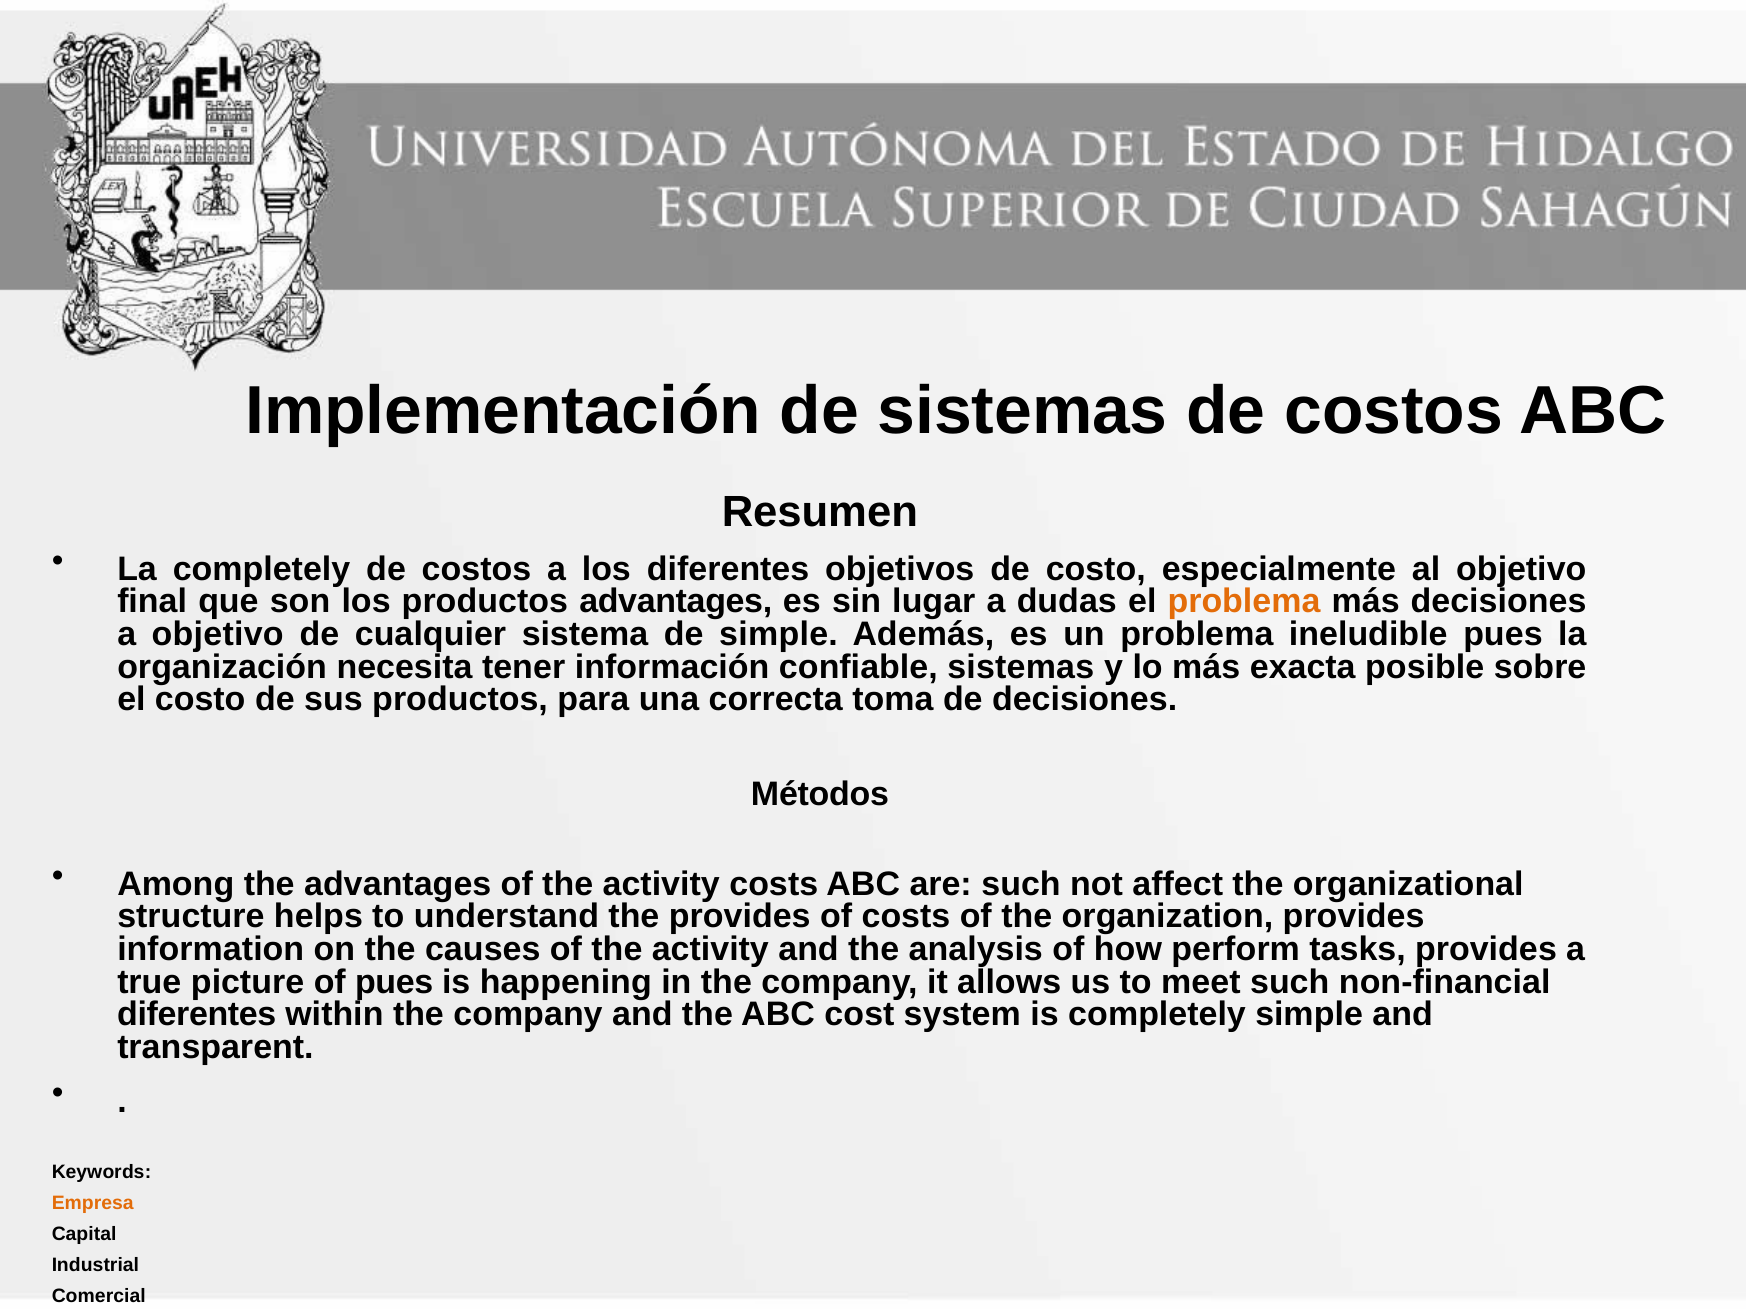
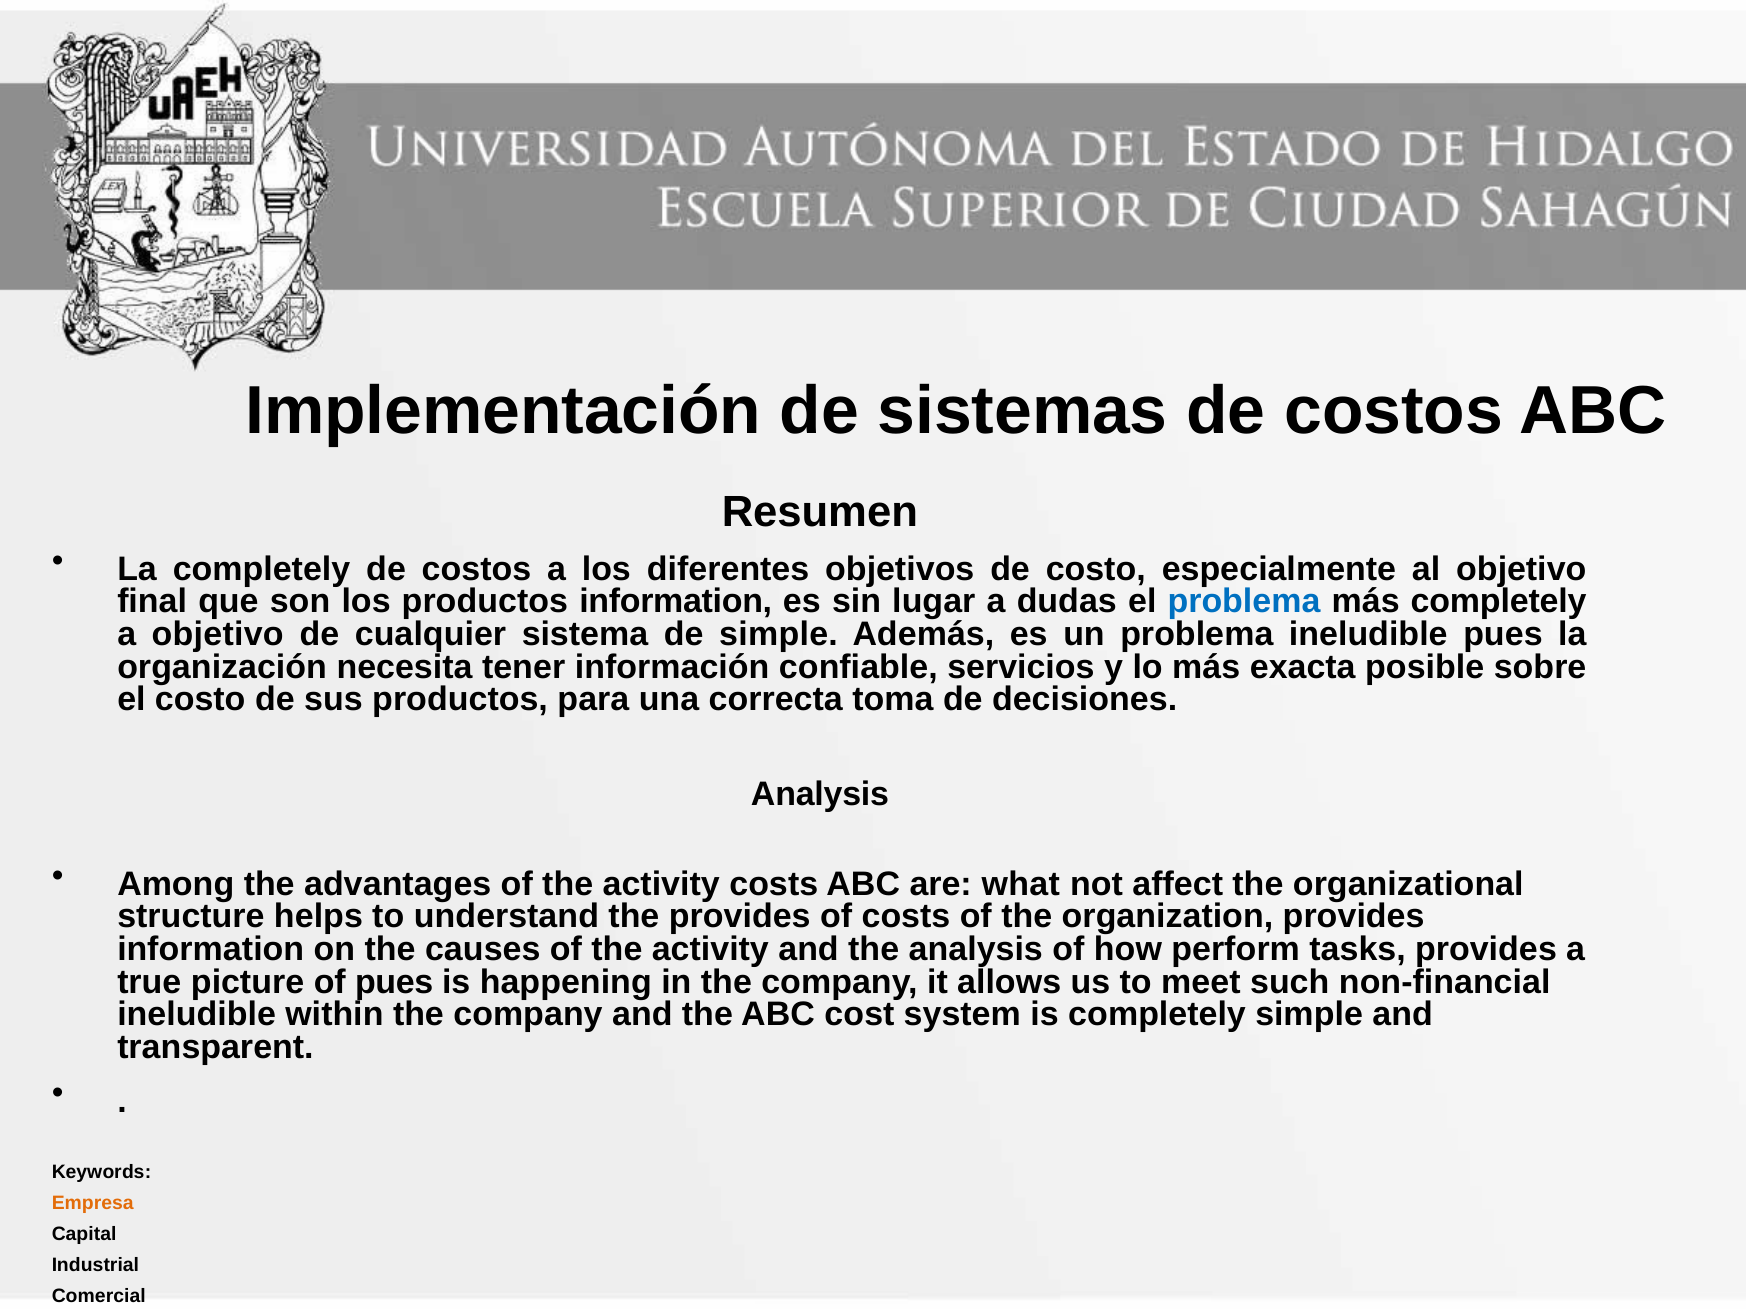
productos advantages: advantages -> information
problema at (1244, 602) colour: orange -> blue
más decisiones: decisiones -> completely
confiable sistemas: sistemas -> servicios
Métodos at (820, 795): Métodos -> Analysis
are such: such -> what
diferentes at (197, 1015): diferentes -> ineludible
